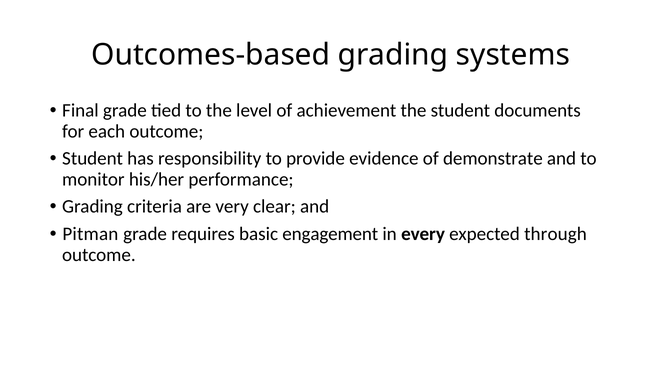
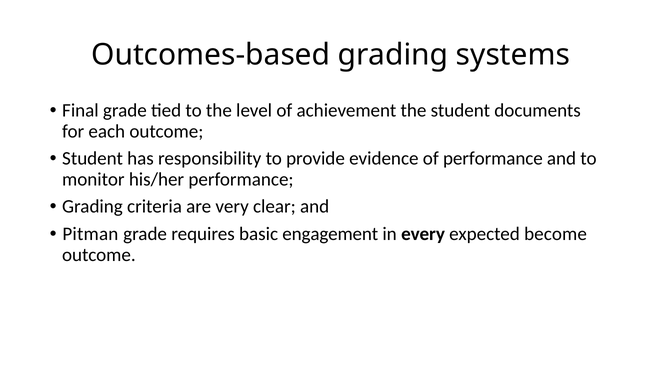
of demonstrate: demonstrate -> performance
through: through -> become
